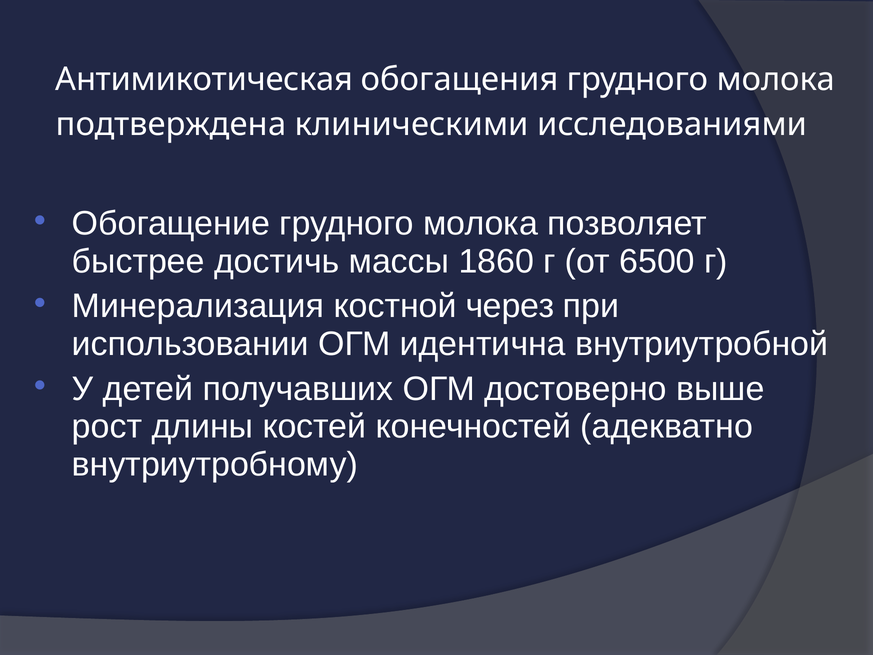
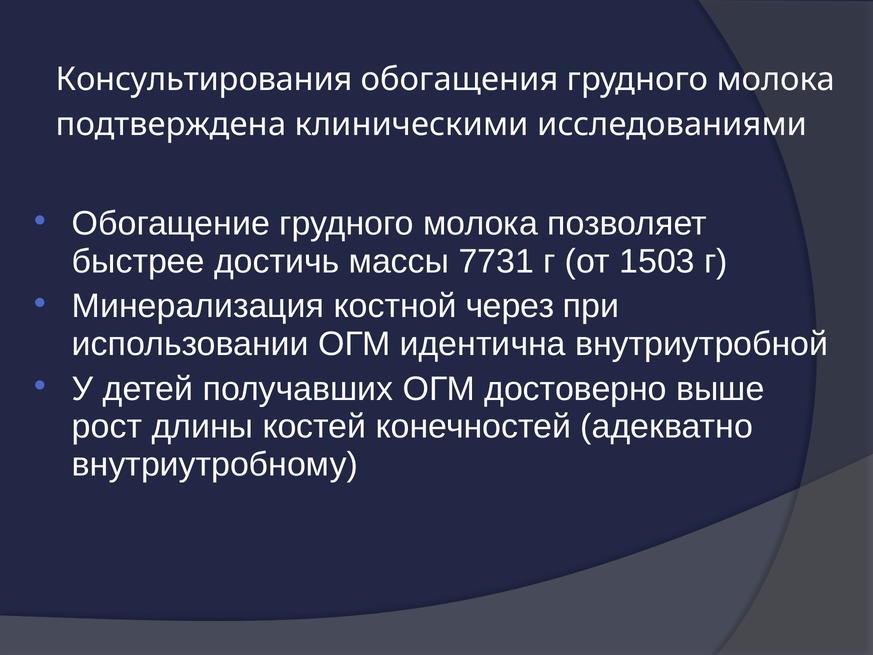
Антимикотическая: Антимикотическая -> Консультирования
1860: 1860 -> 7731
6500: 6500 -> 1503
